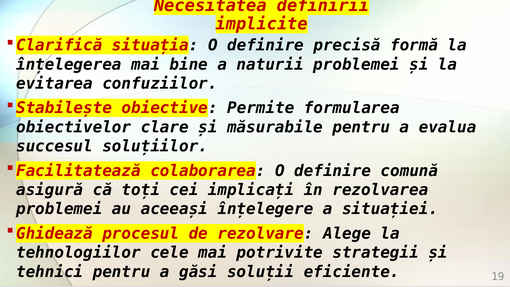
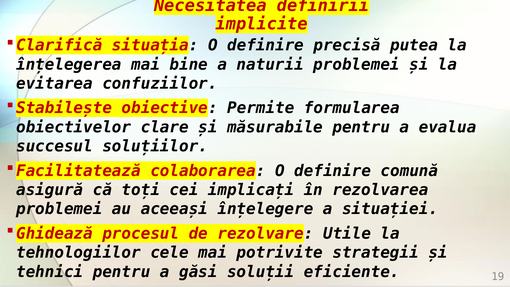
formă: formă -> putea
Alege: Alege -> Utile
